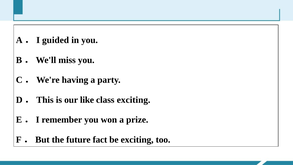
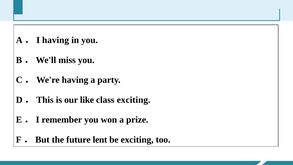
guided at (56, 40): guided -> having
fact: fact -> lent
